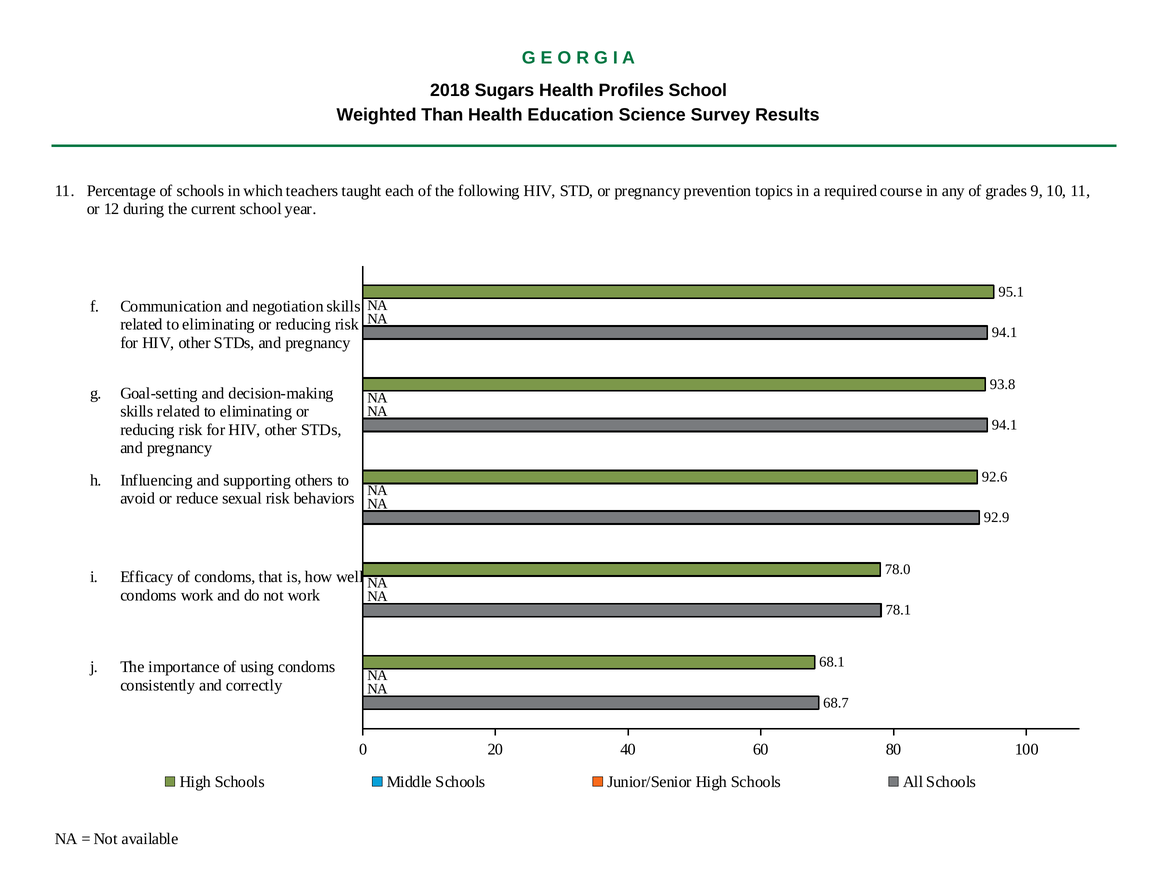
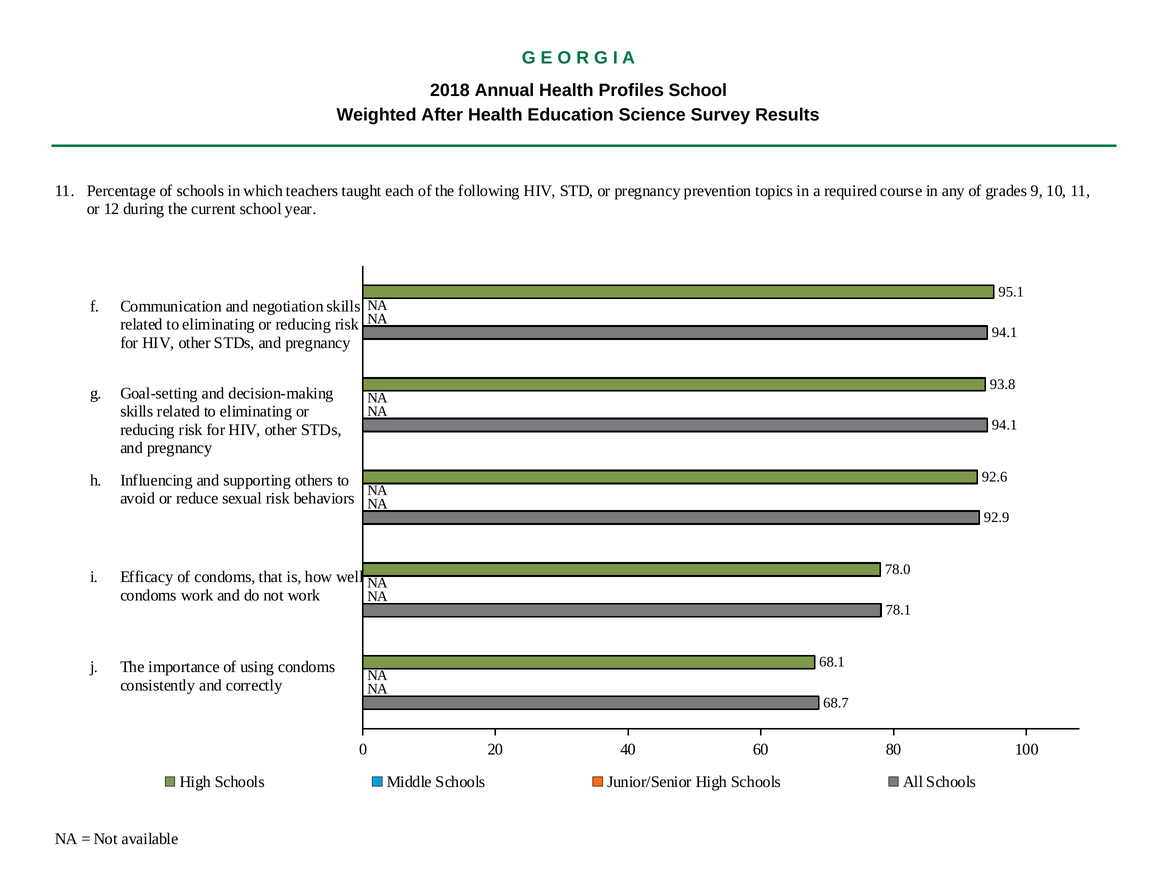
Sugars: Sugars -> Annual
Than: Than -> After
